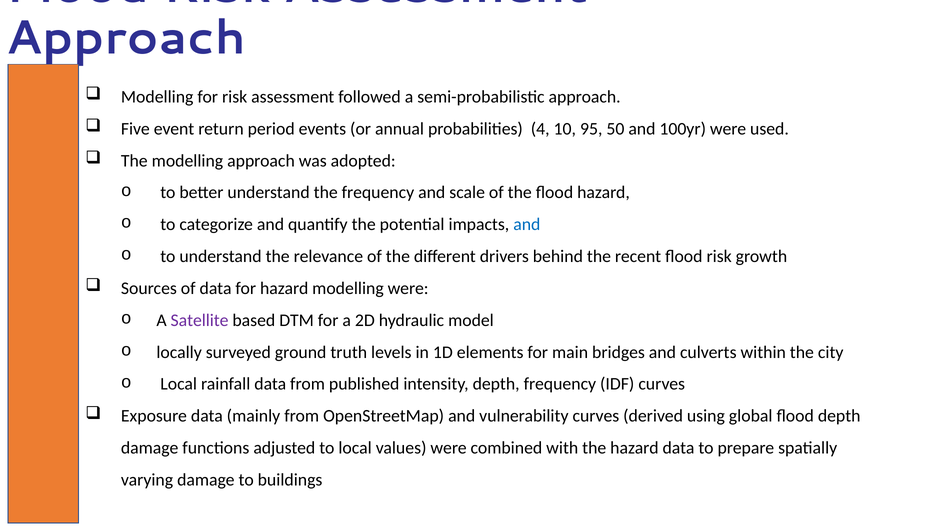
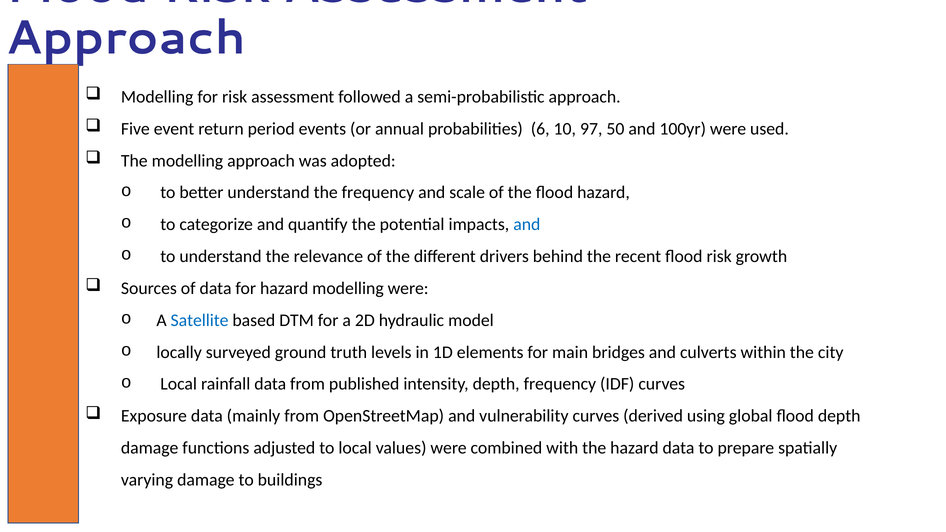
4: 4 -> 6
95: 95 -> 97
Satellite colour: purple -> blue
